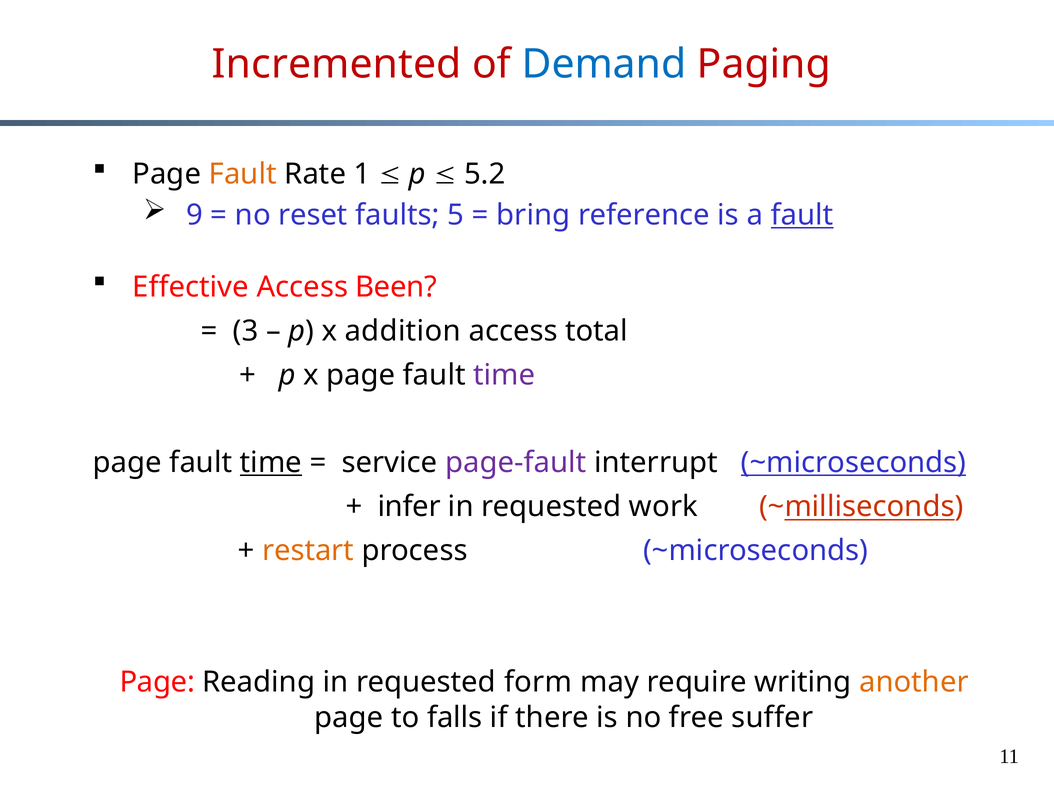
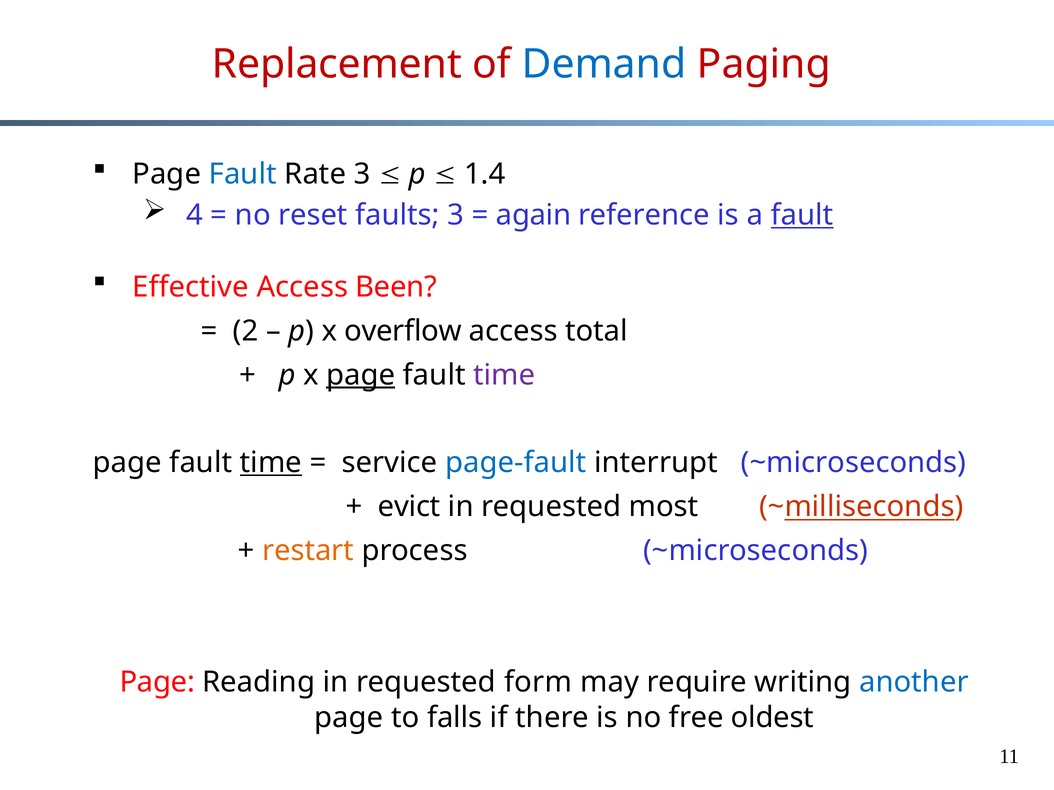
Incremented: Incremented -> Replacement
Fault at (243, 174) colour: orange -> blue
Rate 1: 1 -> 3
5.2: 5.2 -> 1.4
9: 9 -> 4
faults 5: 5 -> 3
bring: bring -> again
3: 3 -> 2
addition: addition -> overflow
page at (361, 375) underline: none -> present
page-fault colour: purple -> blue
~microseconds at (854, 463) underline: present -> none
infer: infer -> evict
work: work -> most
another colour: orange -> blue
suffer: suffer -> oldest
